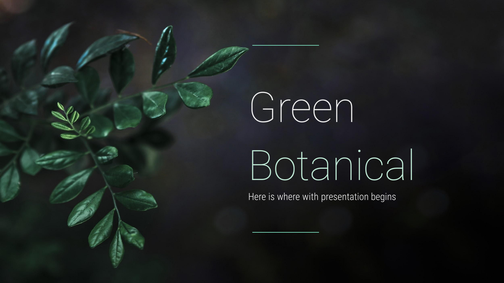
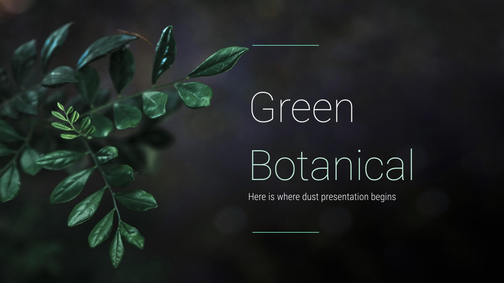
with: with -> dust
